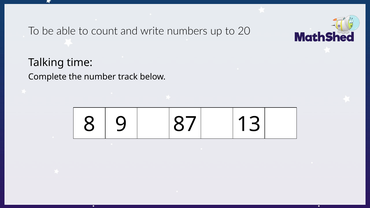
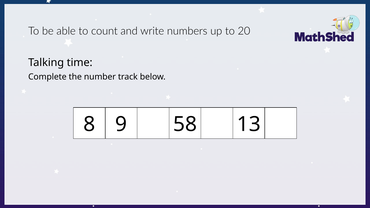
87: 87 -> 58
